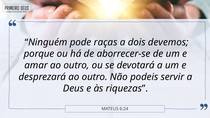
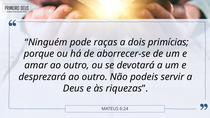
devemos: devemos -> primícias
